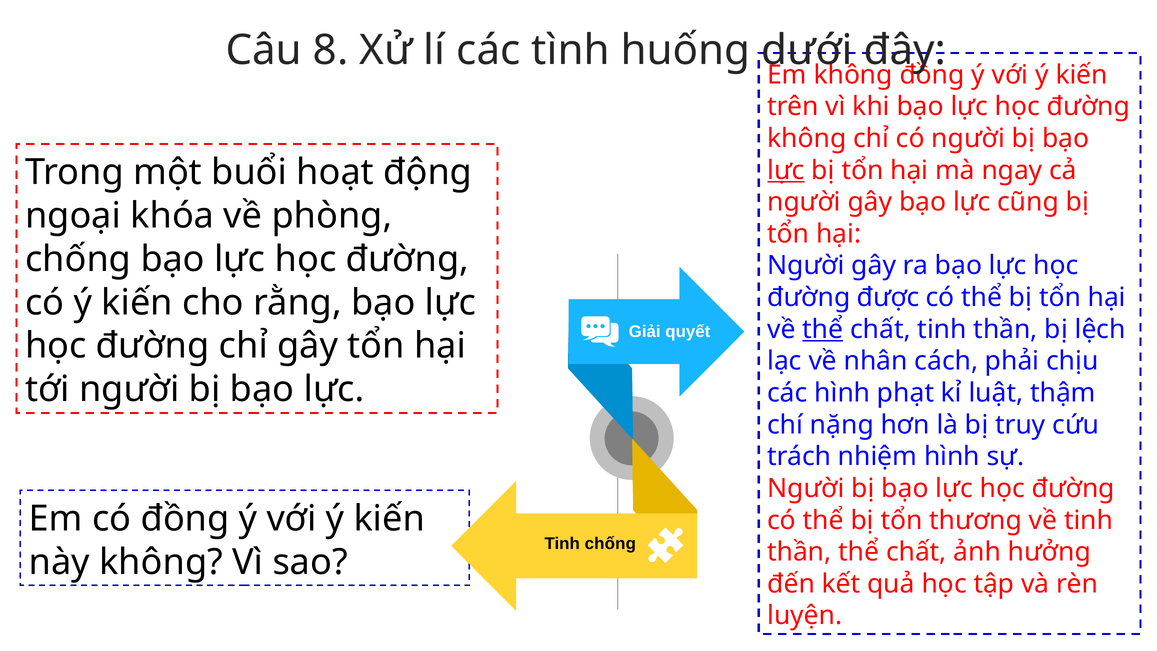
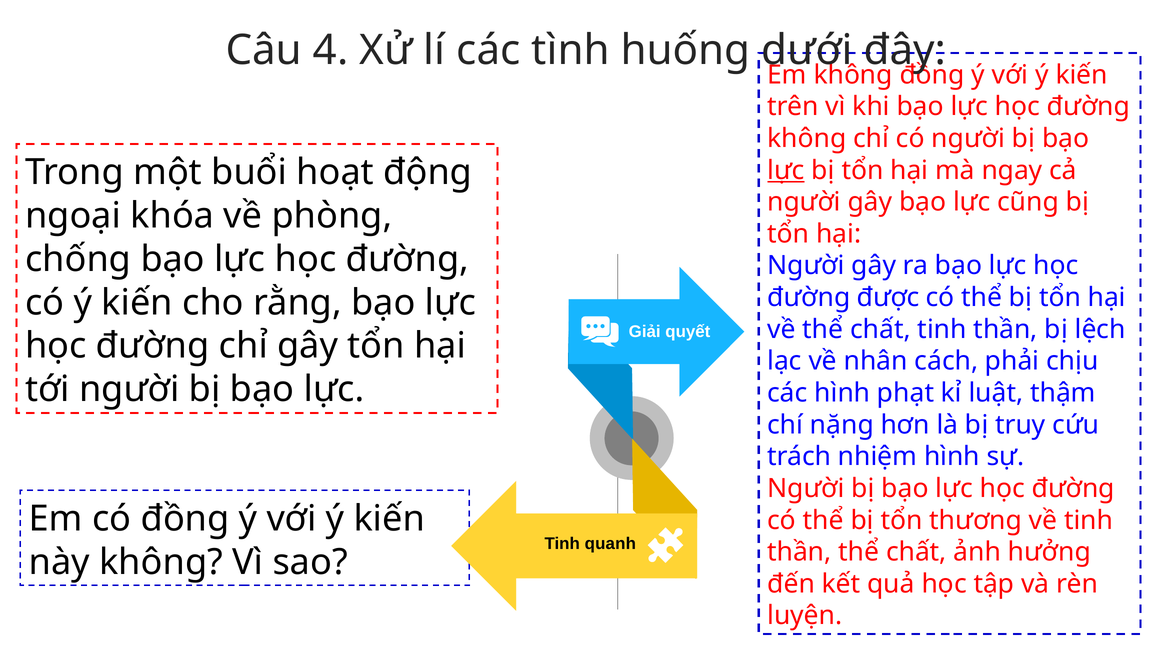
8: 8 -> 4
thể at (823, 329) underline: present -> none
Tinh chống: chống -> quanh
